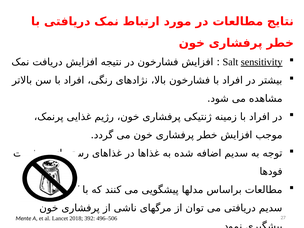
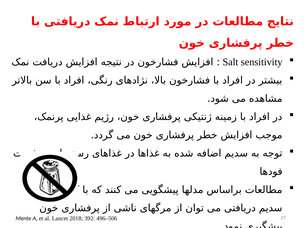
sensitivity underline: present -> none
